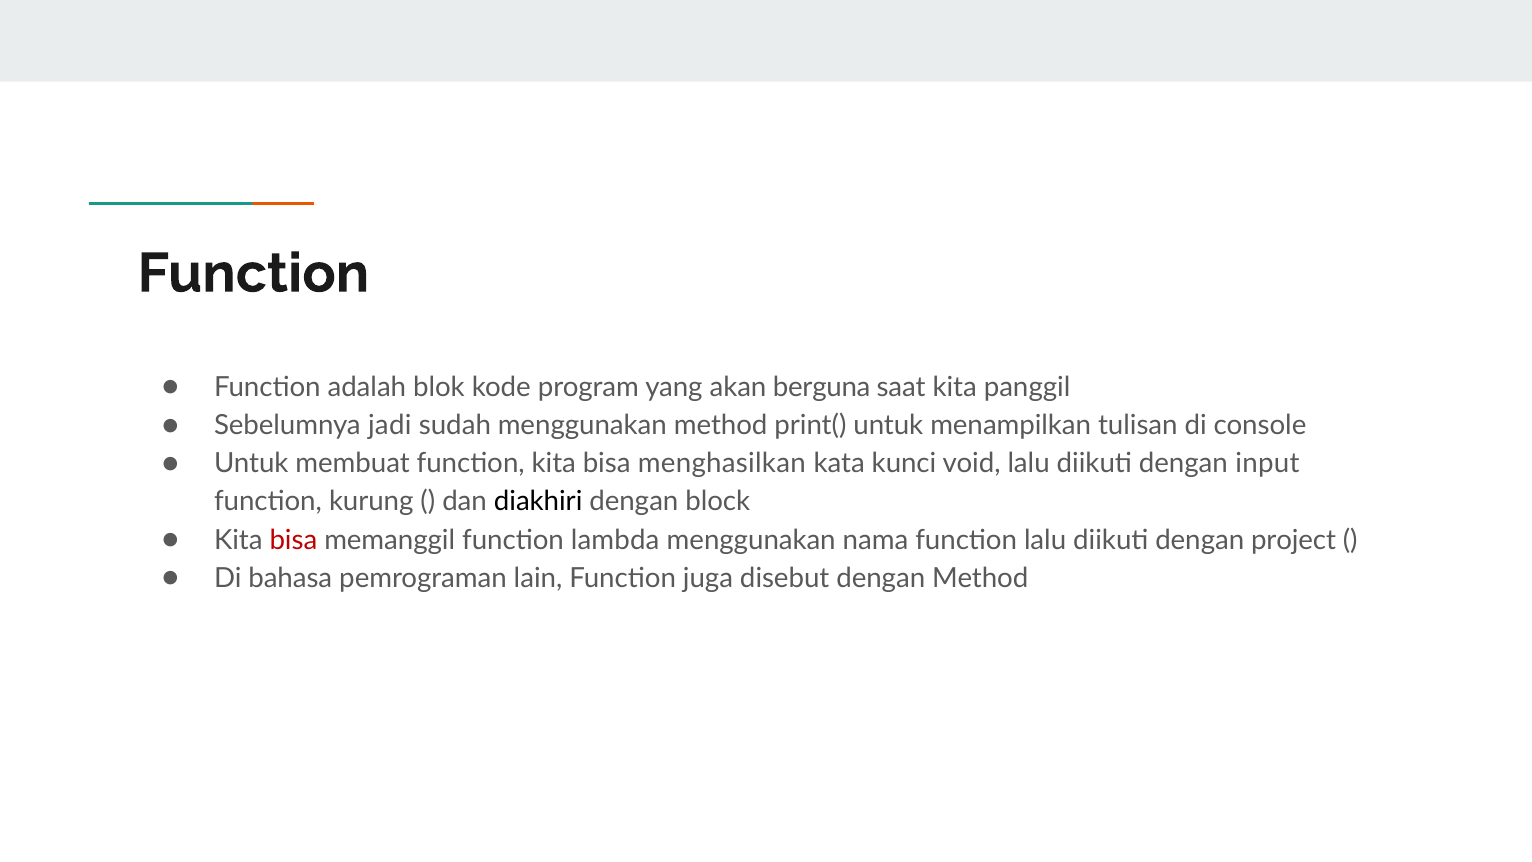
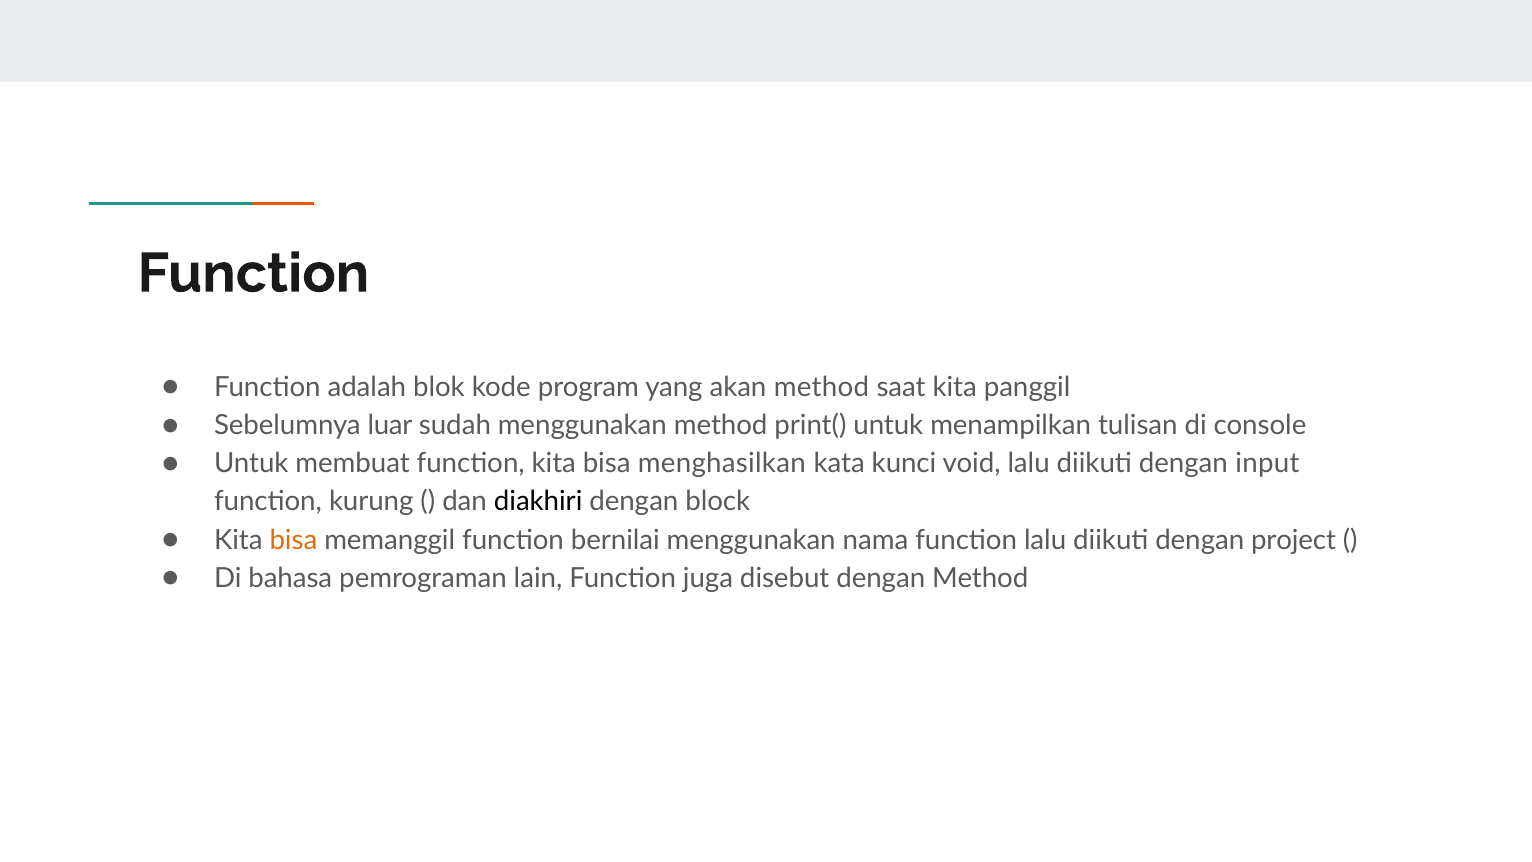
akan berguna: berguna -> method
jadi: jadi -> luar
bisa at (293, 540) colour: red -> orange
lambda: lambda -> bernilai
